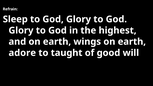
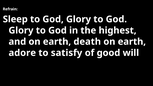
wings: wings -> death
taught: taught -> satisfy
